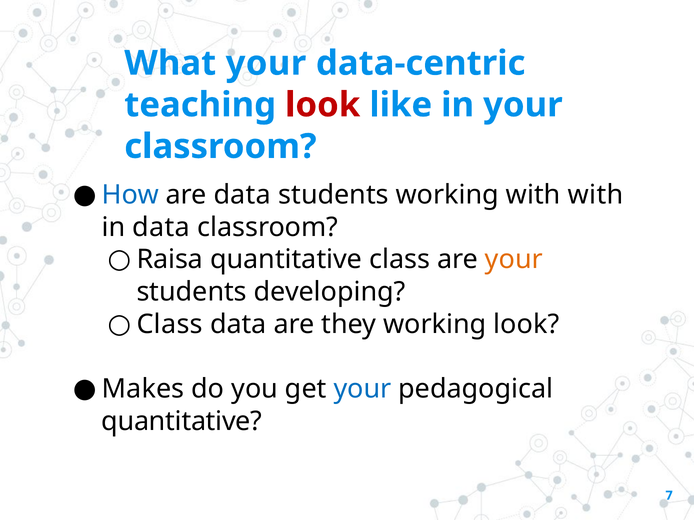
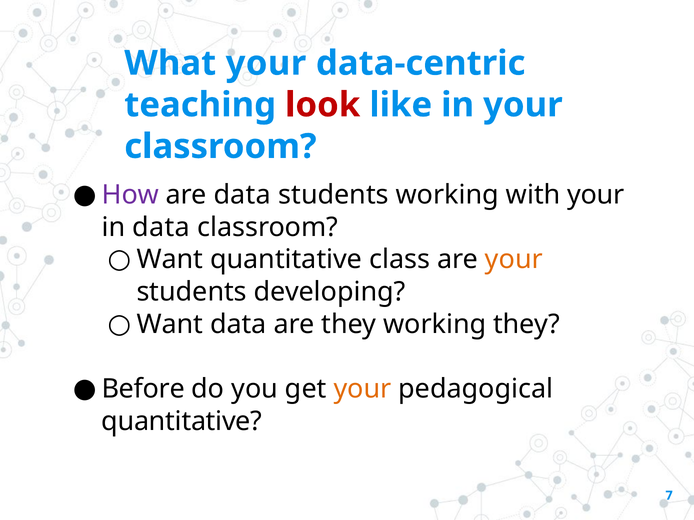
How colour: blue -> purple
with with: with -> your
Raisa at (170, 260): Raisa -> Want
Class at (170, 325): Class -> Want
working look: look -> they
Makes: Makes -> Before
your at (362, 389) colour: blue -> orange
